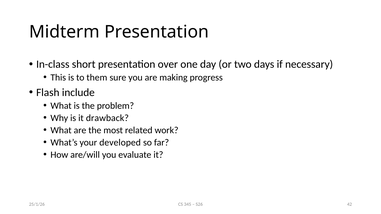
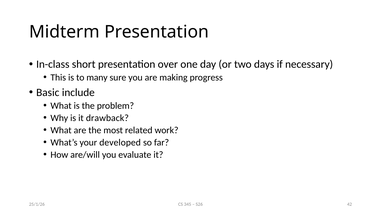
them: them -> many
Flash: Flash -> Basic
